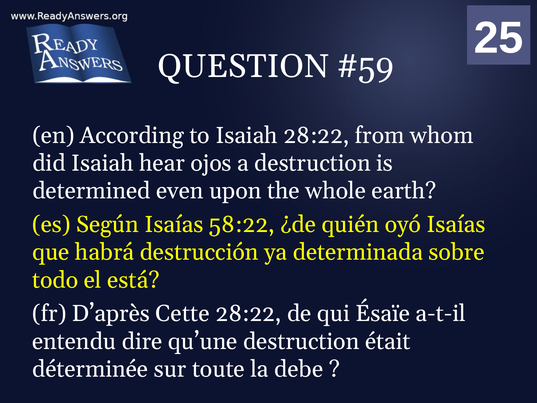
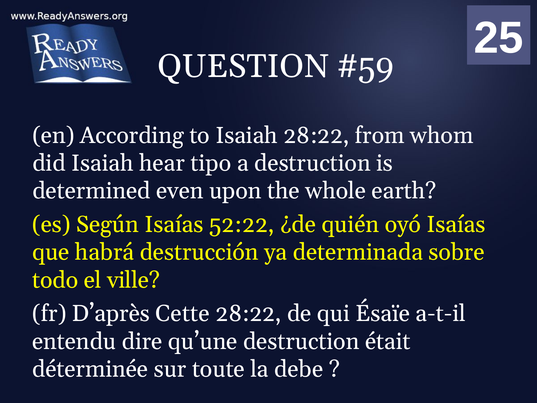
ojos: ojos -> tipo
58:22: 58:22 -> 52:22
está: está -> ville
